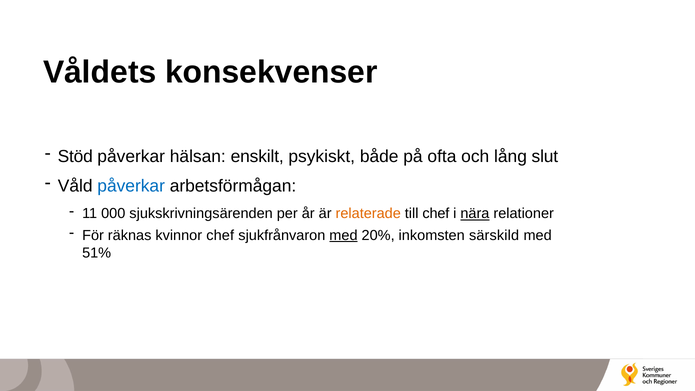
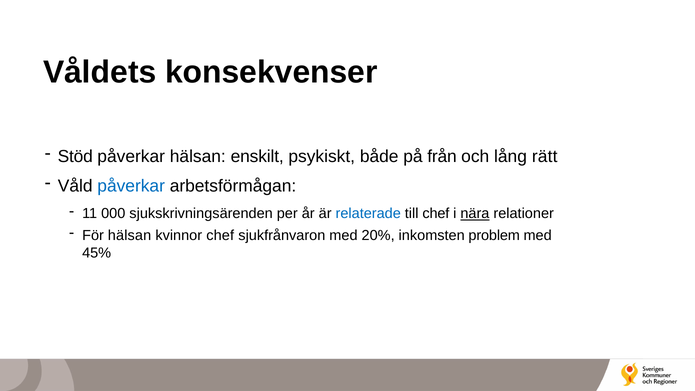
ofta: ofta -> från
slut: slut -> rätt
relaterade colour: orange -> blue
För räknas: räknas -> hälsan
med at (343, 235) underline: present -> none
särskild: särskild -> problem
51%: 51% -> 45%
